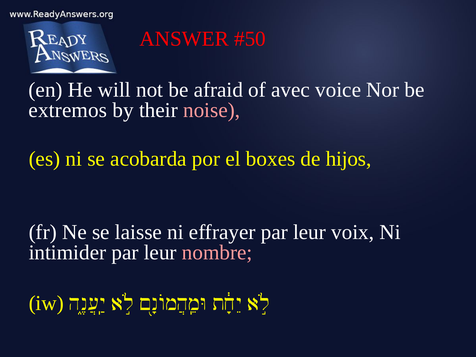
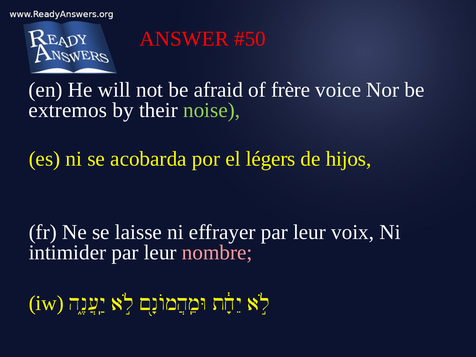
avec: avec -> frère
noise colour: pink -> light green
boxes: boxes -> légers
